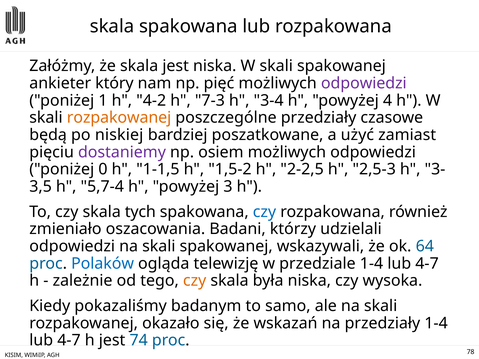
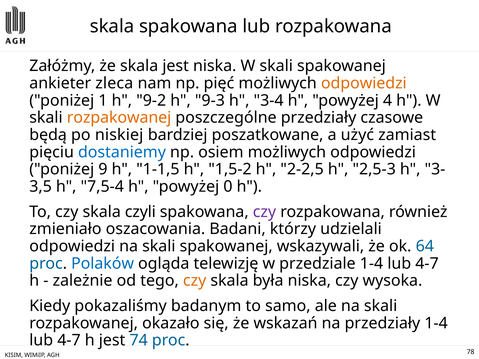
który: który -> zleca
odpowiedzi at (364, 83) colour: purple -> orange
4-2: 4-2 -> 9-2
7-3: 7-3 -> 9-3
dostaniemy colour: purple -> blue
0: 0 -> 9
5,7-4: 5,7-4 -> 7,5-4
3: 3 -> 0
tych: tych -> czyli
czy at (264, 212) colour: blue -> purple
